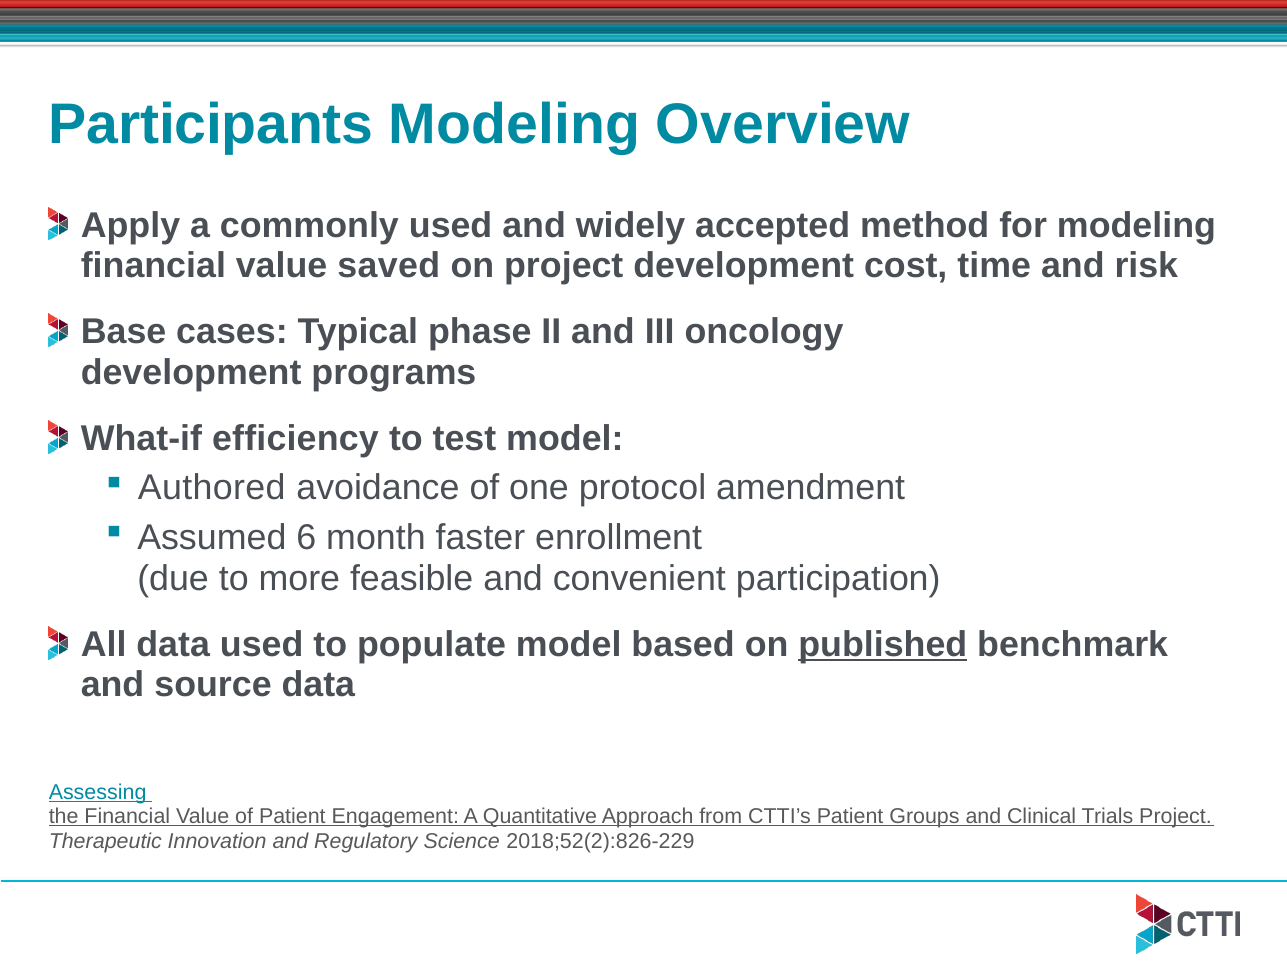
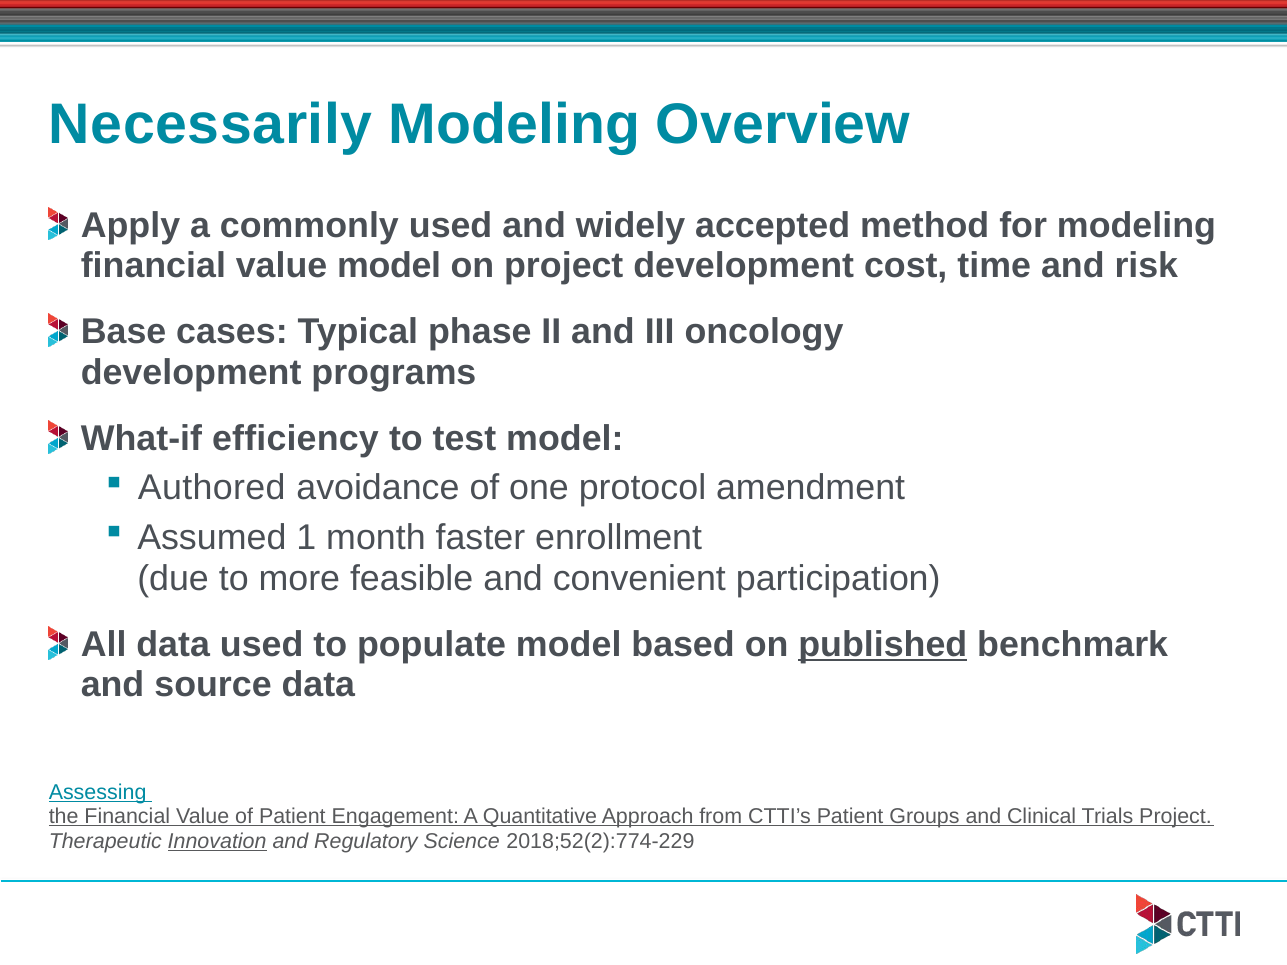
Participants: Participants -> Necessarily
value saved: saved -> model
6: 6 -> 1
Innovation underline: none -> present
2018;52(2):826-229: 2018;52(2):826-229 -> 2018;52(2):774-229
